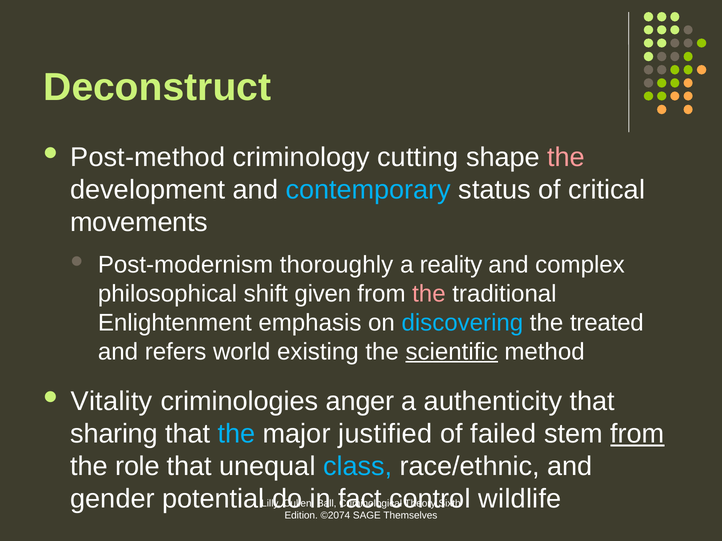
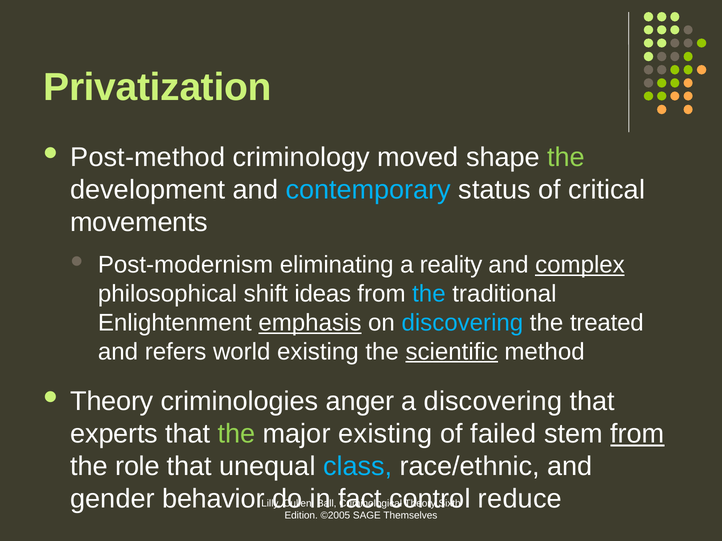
Deconstruct: Deconstruct -> Privatization
cutting: cutting -> moved
the at (566, 158) colour: pink -> light green
thoroughly: thoroughly -> eliminating
complex underline: none -> present
given: given -> ideas
the at (429, 294) colour: pink -> light blue
emphasis underline: none -> present
Vitality at (112, 402): Vitality -> Theory
a authenticity: authenticity -> discovering
sharing: sharing -> experts
the at (237, 434) colour: light blue -> light green
major justified: justified -> existing
potential: potential -> behavior
wildlife: wildlife -> reduce
©2074: ©2074 -> ©2005
